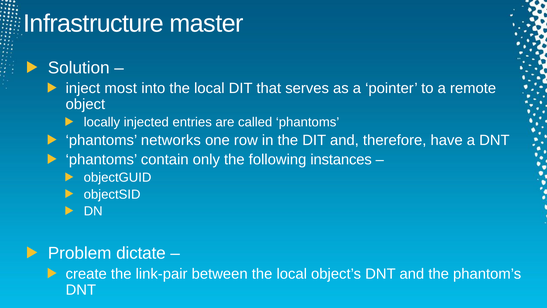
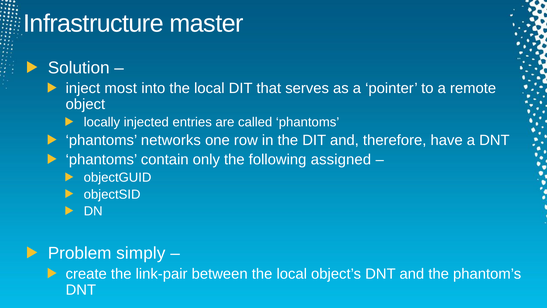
instances: instances -> assigned
dictate: dictate -> simply
